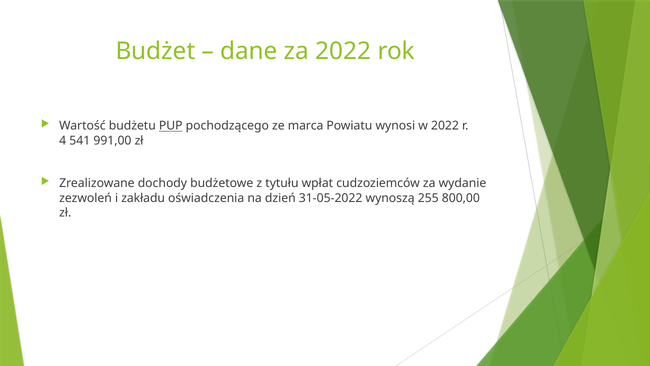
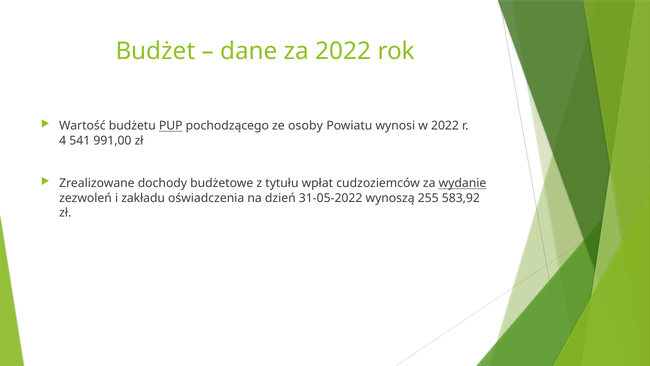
marca: marca -> osoby
wydanie underline: none -> present
800,00: 800,00 -> 583,92
